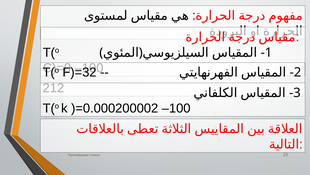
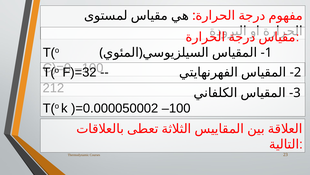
)=0.000200002: )=0.000200002 -> )=0.000050002
